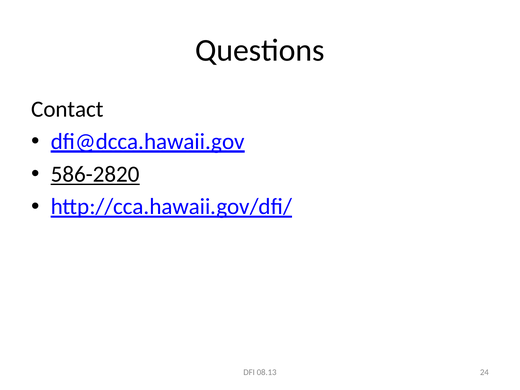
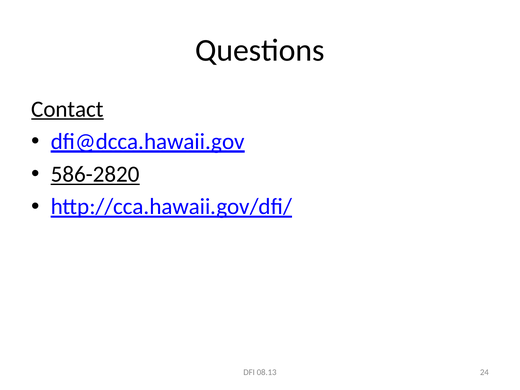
Contact underline: none -> present
